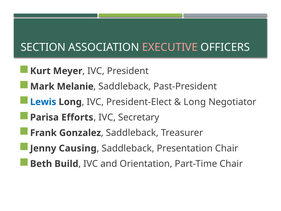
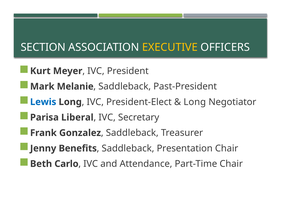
EXECUTIVE colour: pink -> yellow
Efforts: Efforts -> Liberal
Causing: Causing -> Benefits
Build: Build -> Carlo
Orientation: Orientation -> Attendance
